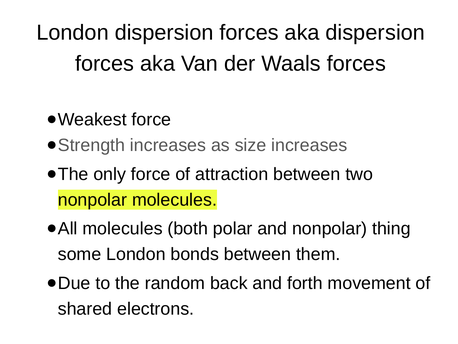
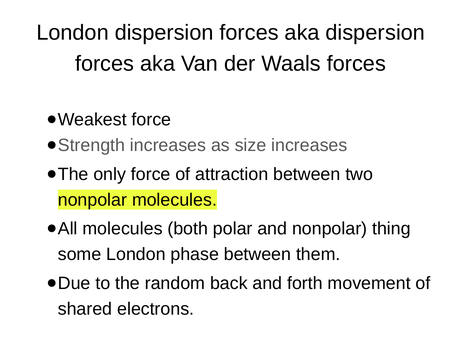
bonds: bonds -> phase
